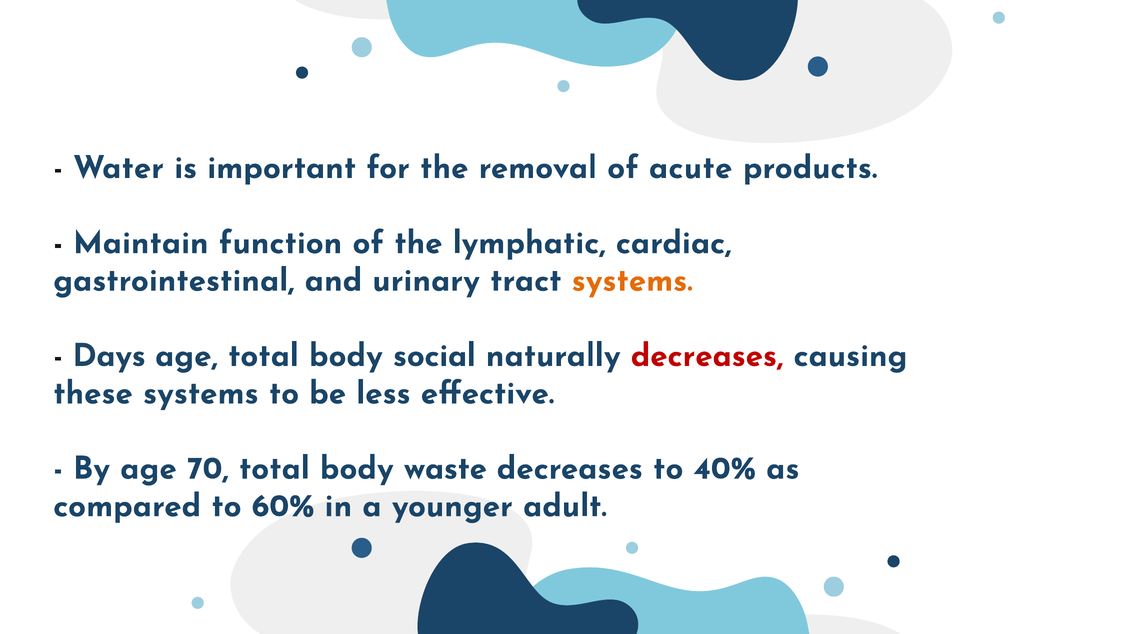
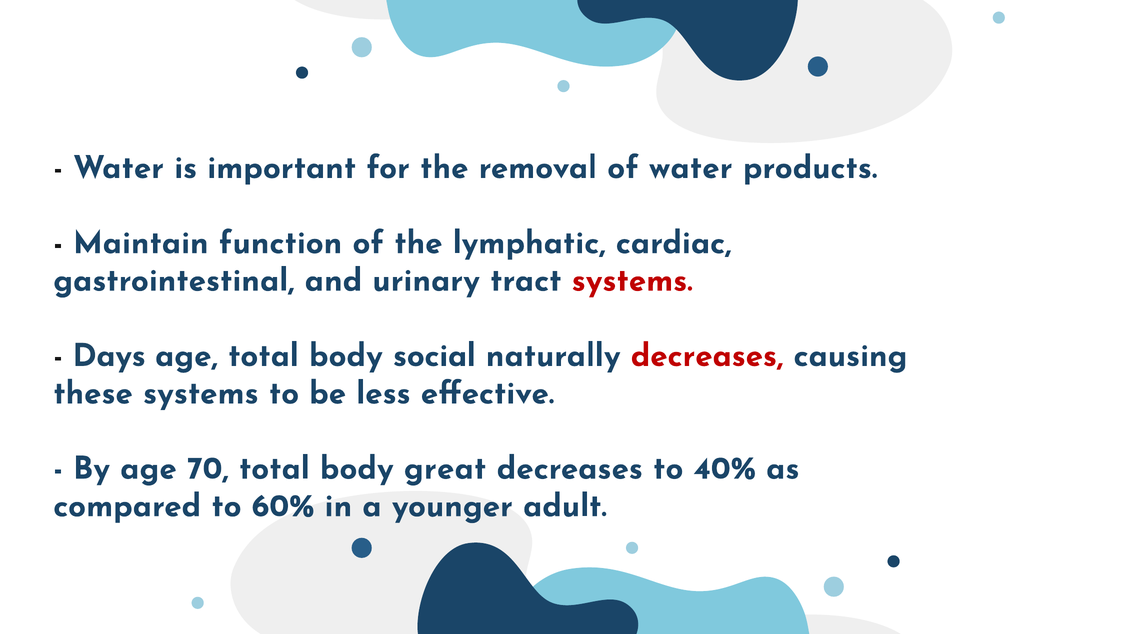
of acute: acute -> water
systems at (632, 280) colour: orange -> red
waste: waste -> great
